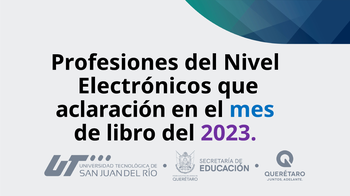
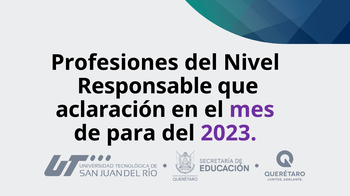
Electrónicos: Electrónicos -> Responsable
mes colour: blue -> purple
libro: libro -> para
